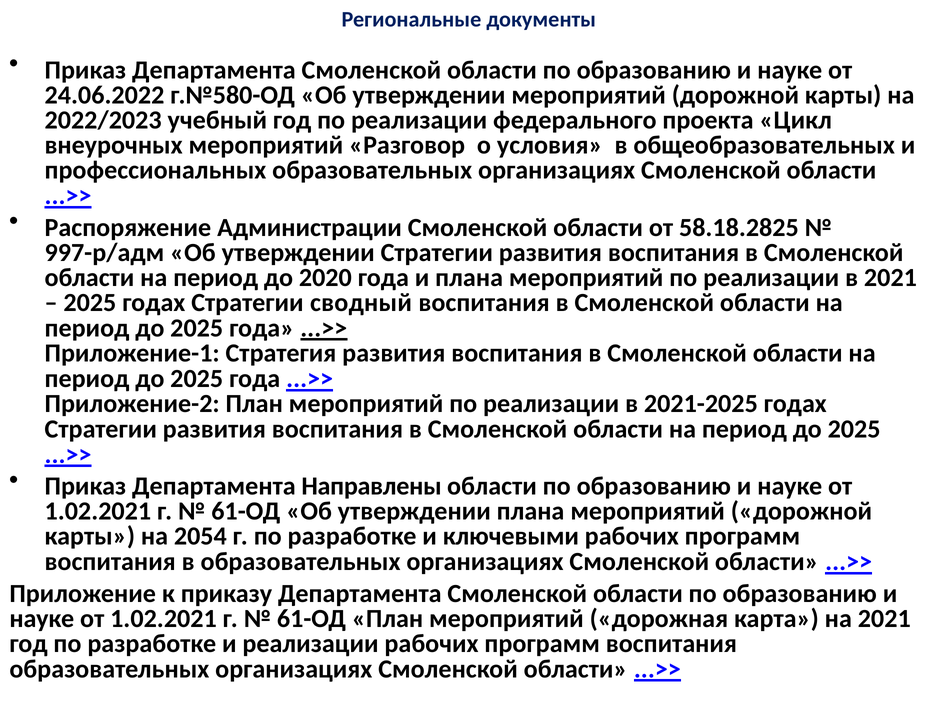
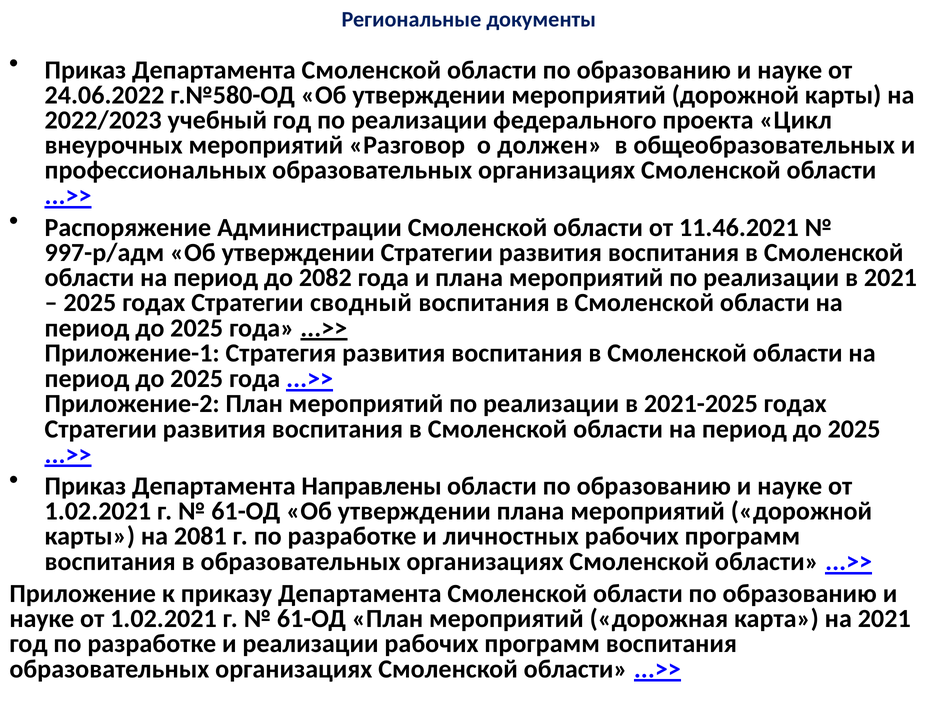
условия: условия -> должен
58.18.2825: 58.18.2825 -> 11.46.2021
2020: 2020 -> 2082
2054: 2054 -> 2081
ключевыми: ключевыми -> личностных
